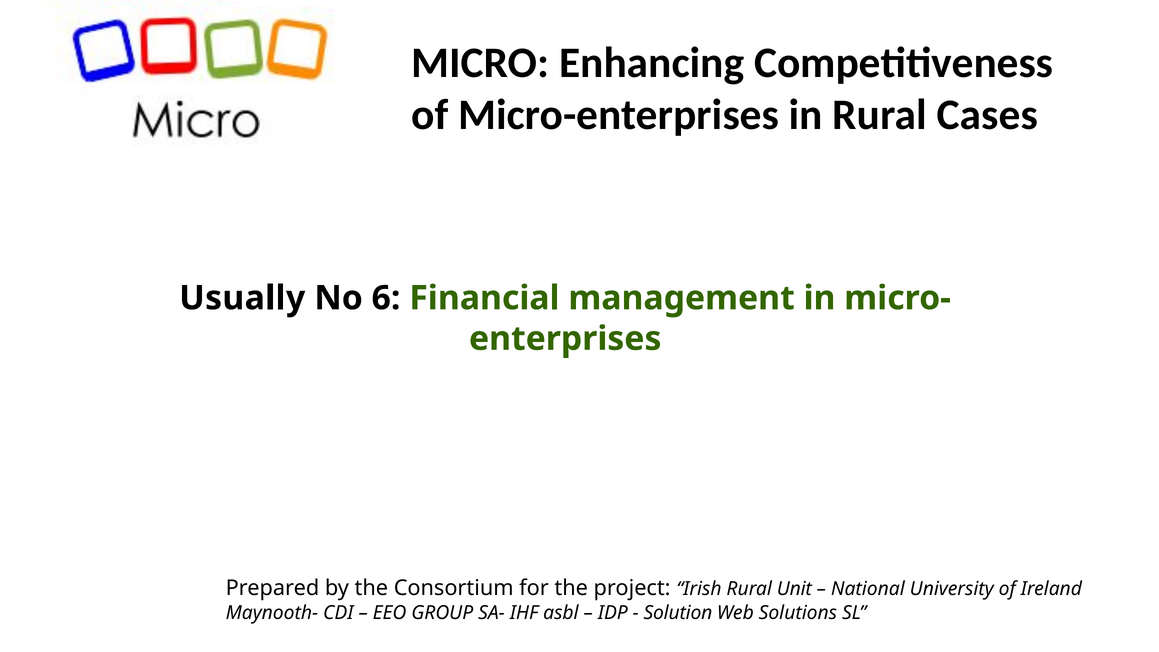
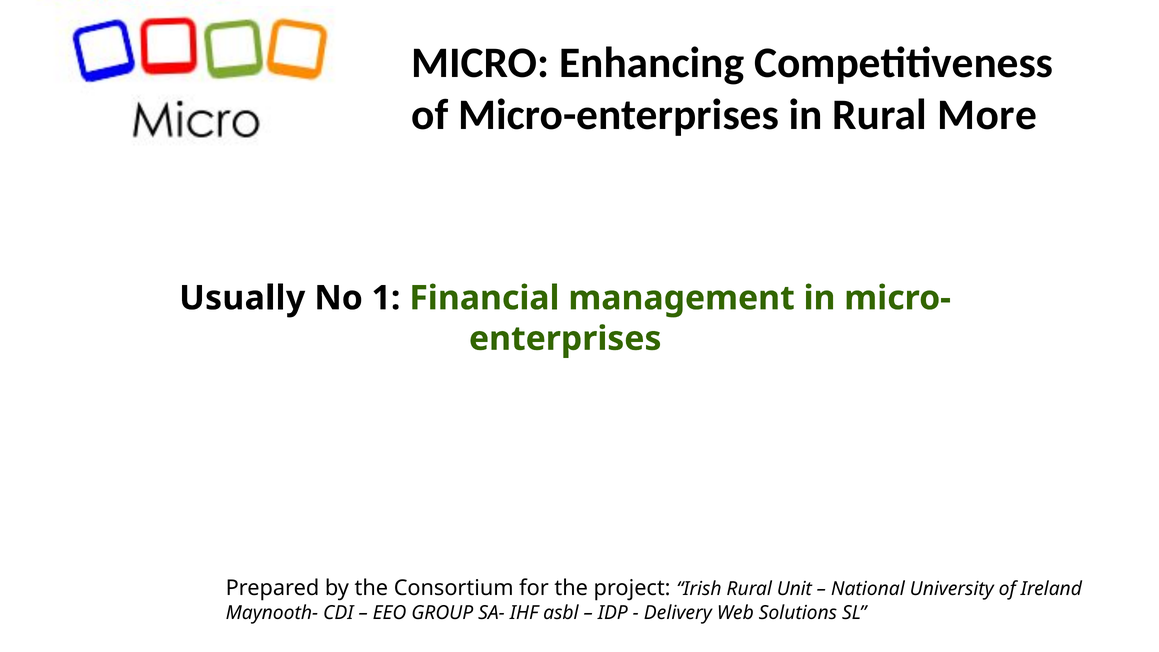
Cases: Cases -> More
6: 6 -> 1
Solution: Solution -> Delivery
